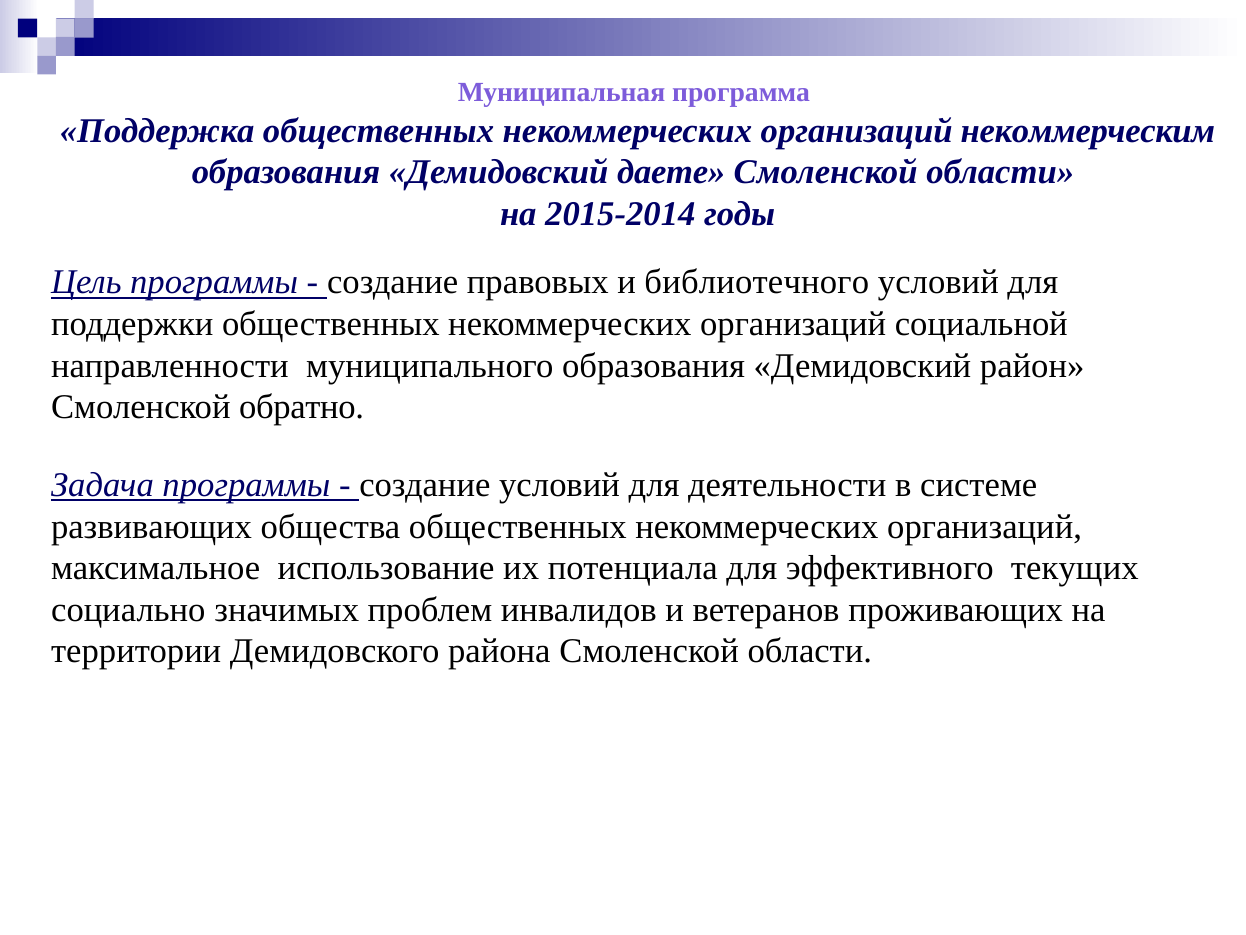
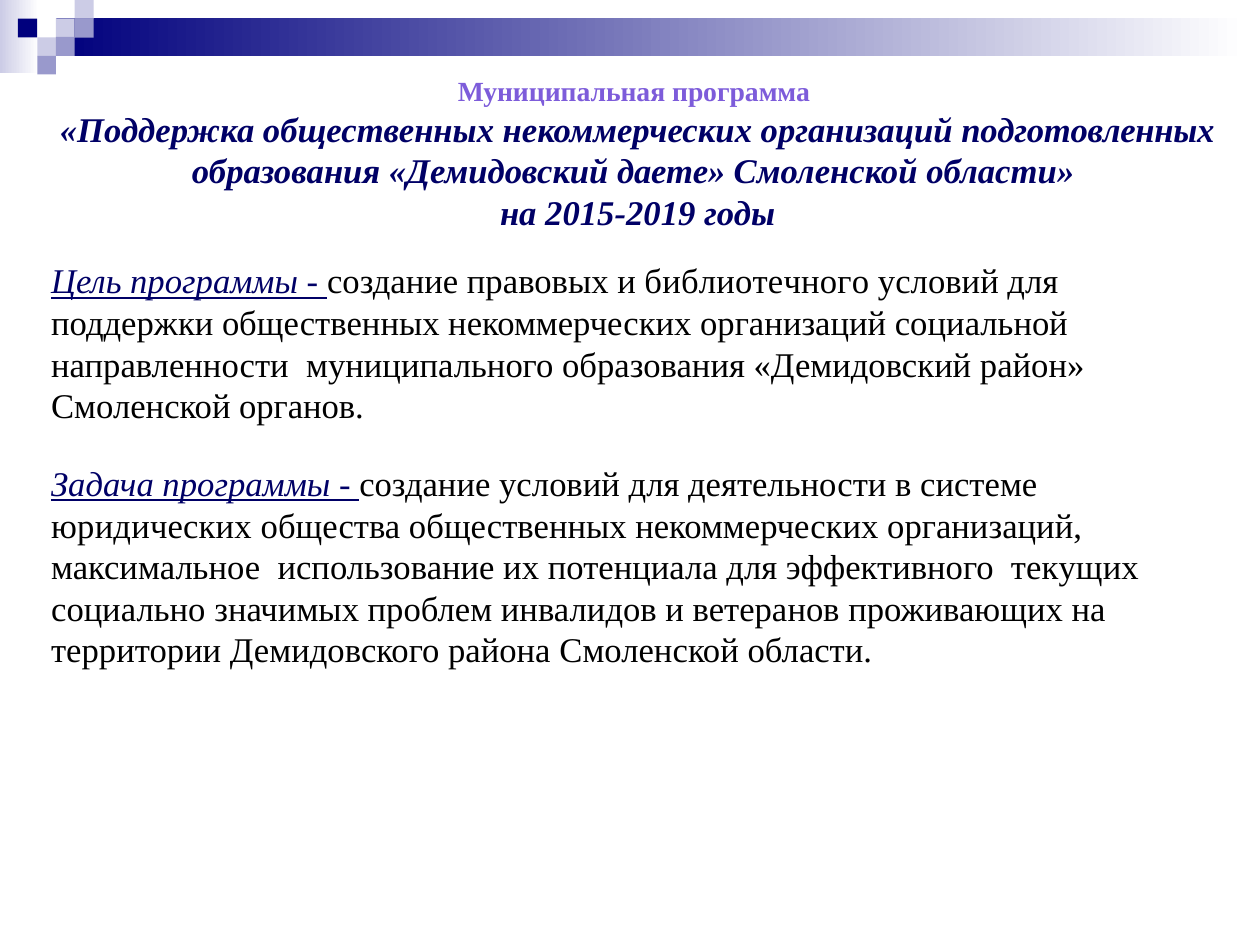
некоммерческим: некоммерческим -> подготовленных
2015-2014: 2015-2014 -> 2015-2019
обратно: обратно -> органов
развивающих: развивающих -> юридических
